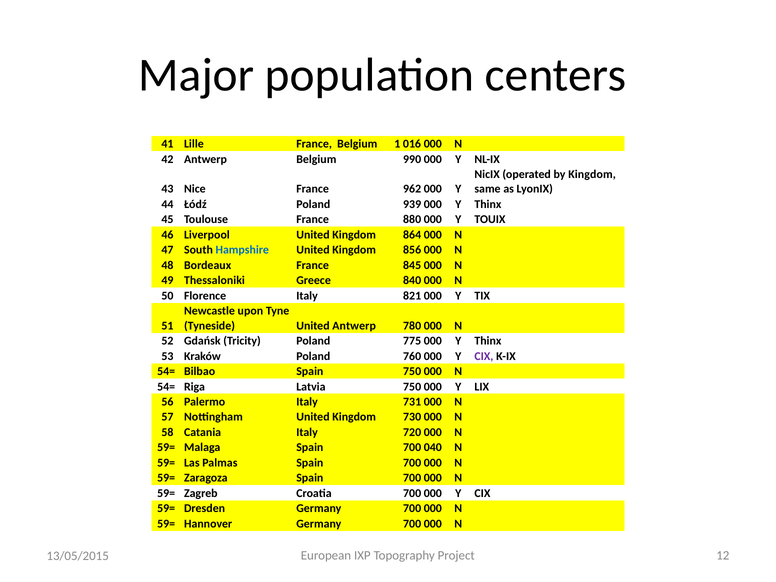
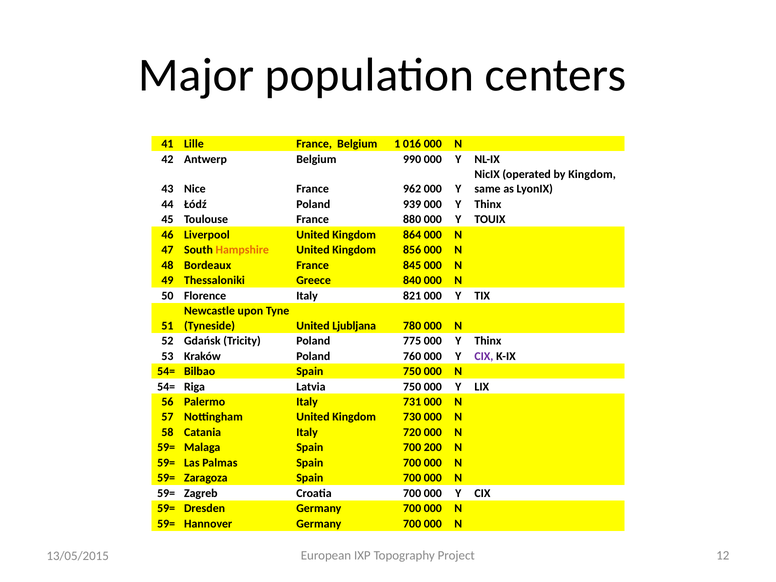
Hampshire colour: blue -> orange
United Antwerp: Antwerp -> Ljubljana
040: 040 -> 200
